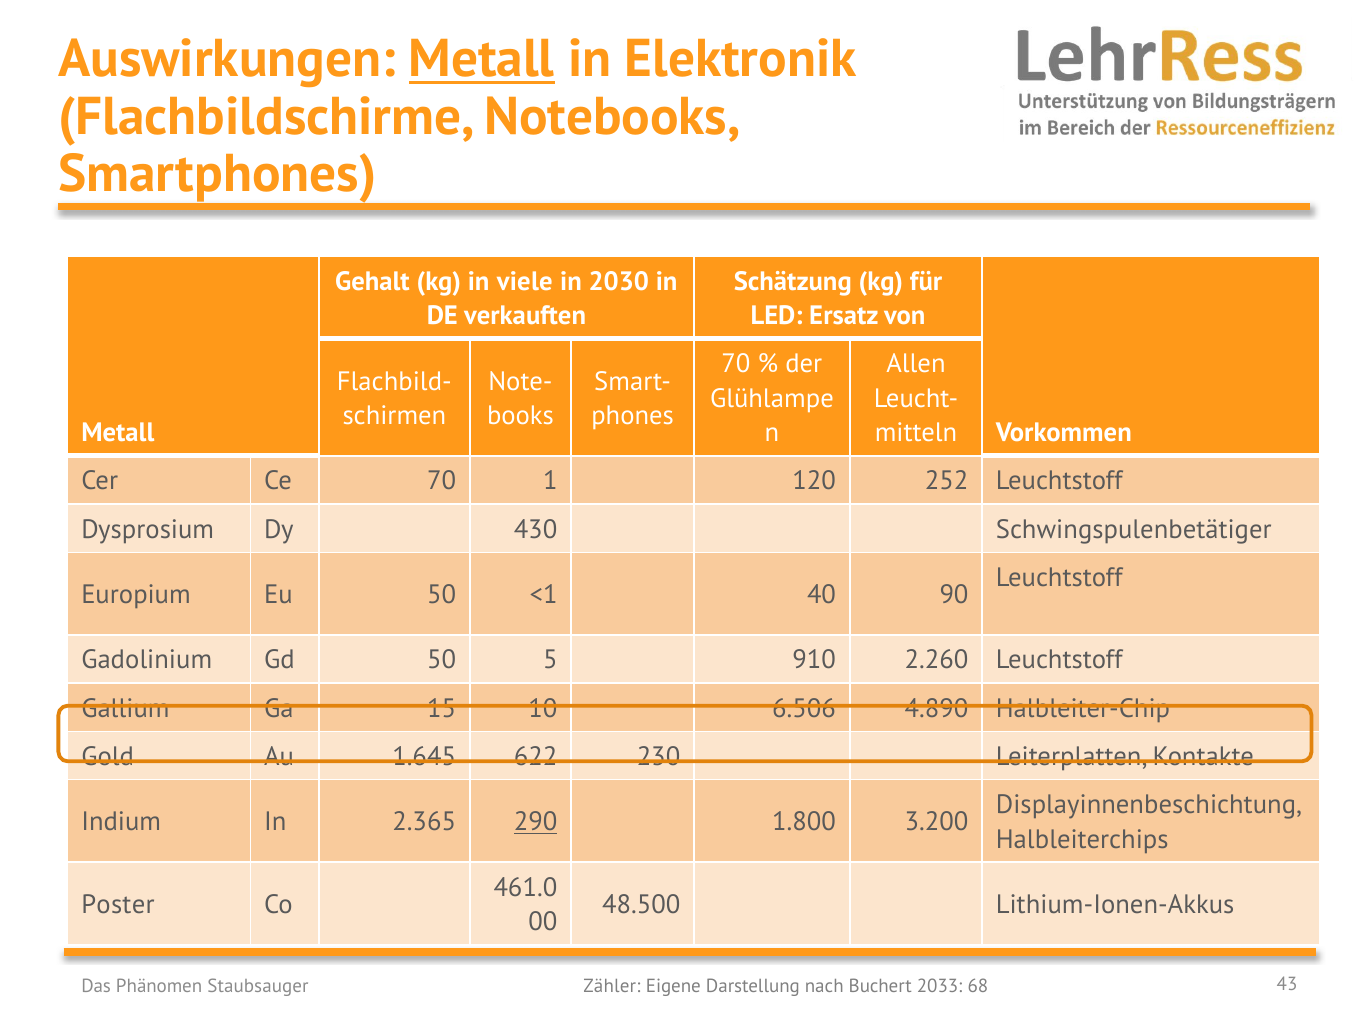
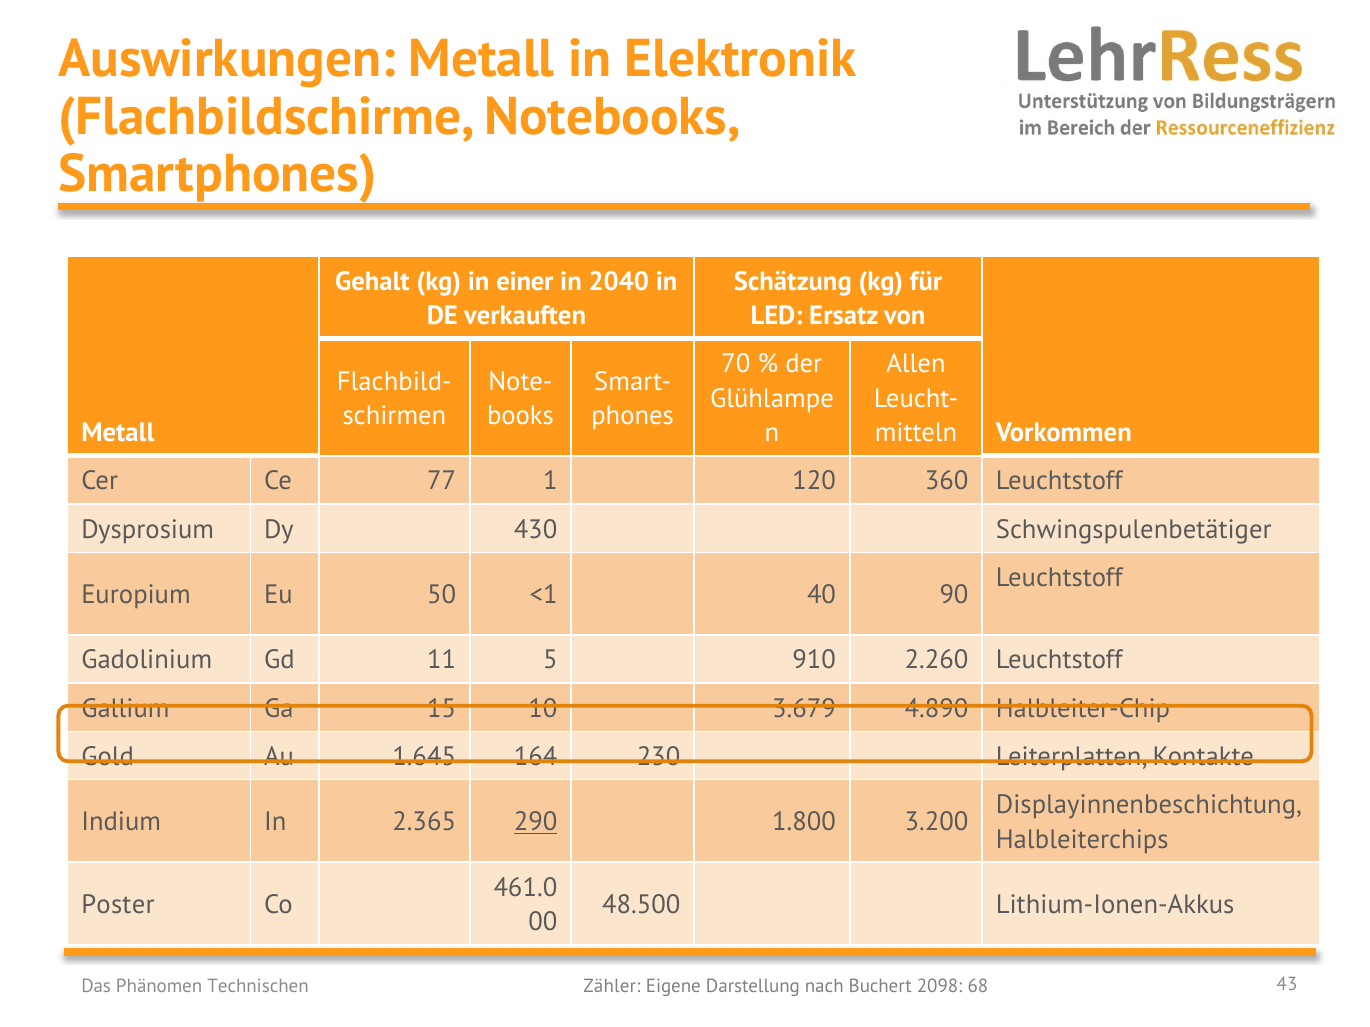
Metall at (482, 59) underline: present -> none
viele: viele -> einer
2030: 2030 -> 2040
Ce 70: 70 -> 77
252: 252 -> 360
Gd 50: 50 -> 11
6.506: 6.506 -> 3.679
622: 622 -> 164
Staubsauger: Staubsauger -> Technischen
2033: 2033 -> 2098
